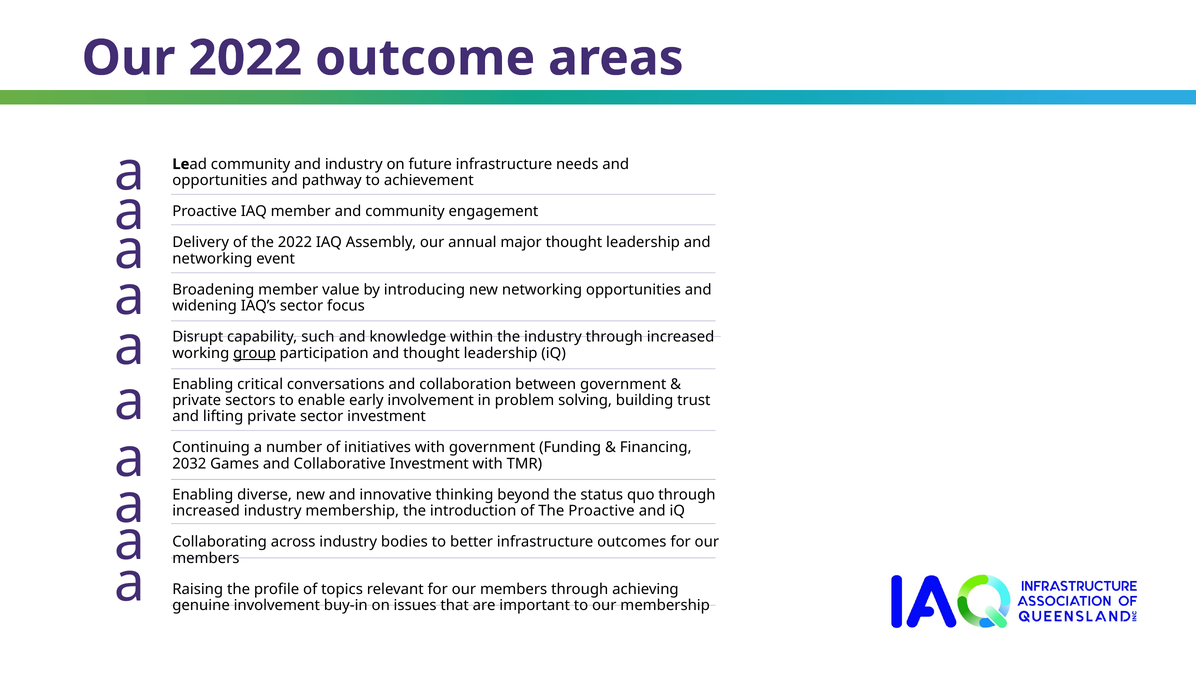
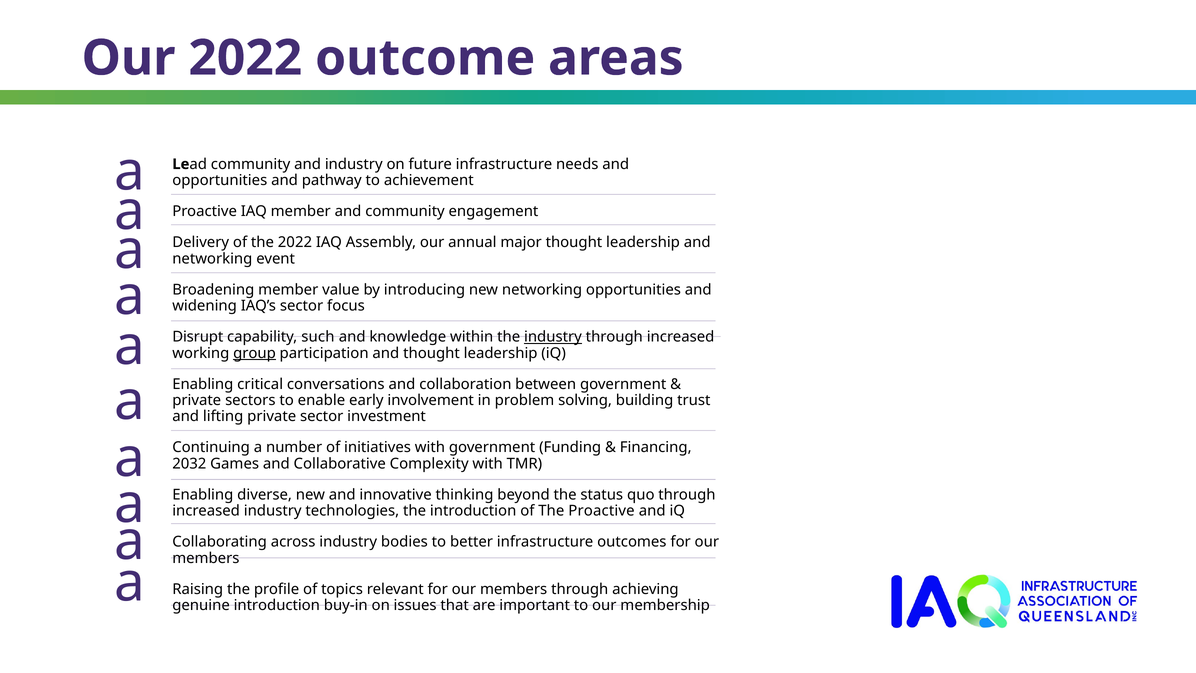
industry at (553, 337) underline: none -> present
Collaborative Investment: Investment -> Complexity
industry membership: membership -> technologies
genuine involvement: involvement -> introduction
